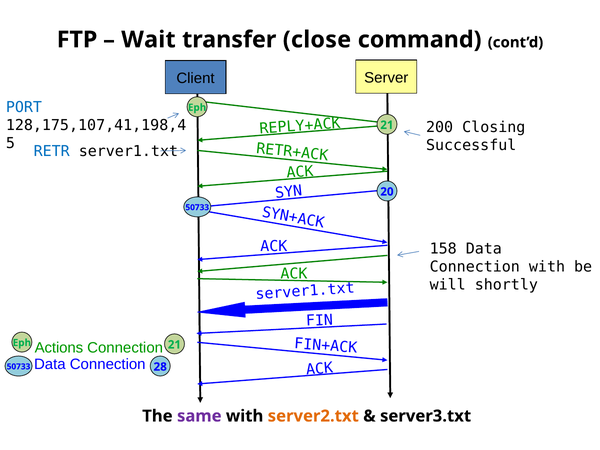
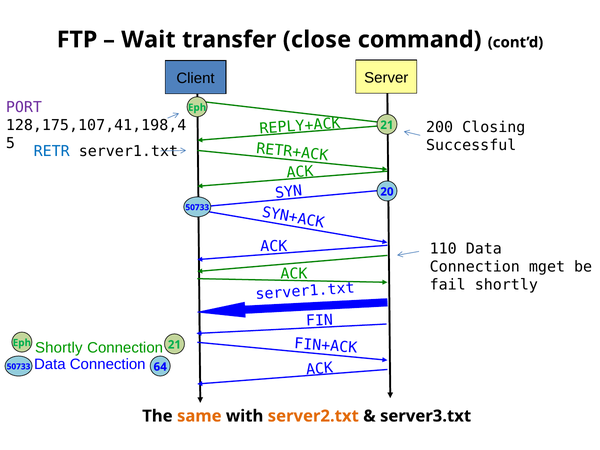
PORT colour: blue -> purple
158: 158 -> 110
Connection with: with -> mget
will: will -> fail
Actions at (59, 348): Actions -> Shortly
28: 28 -> 64
same colour: purple -> orange
